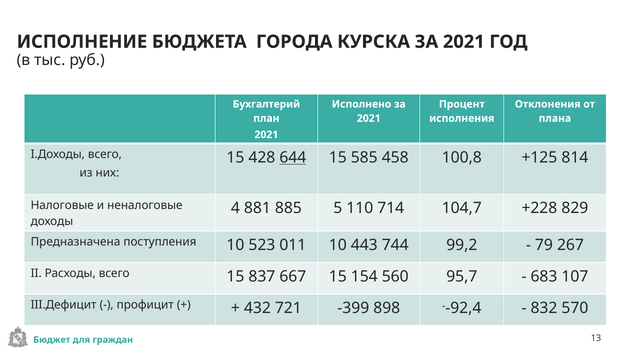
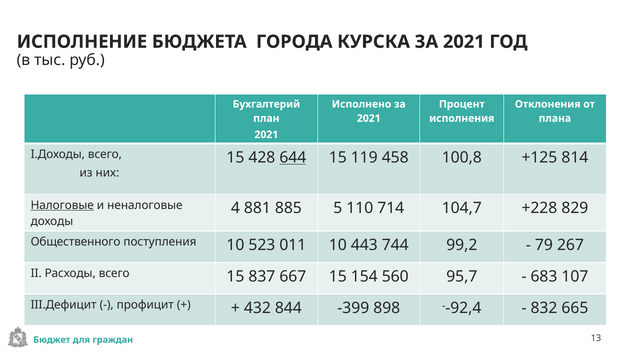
585: 585 -> 119
Налоговые underline: none -> present
Предназначена: Предназначена -> Общественного
721: 721 -> 844
570: 570 -> 665
